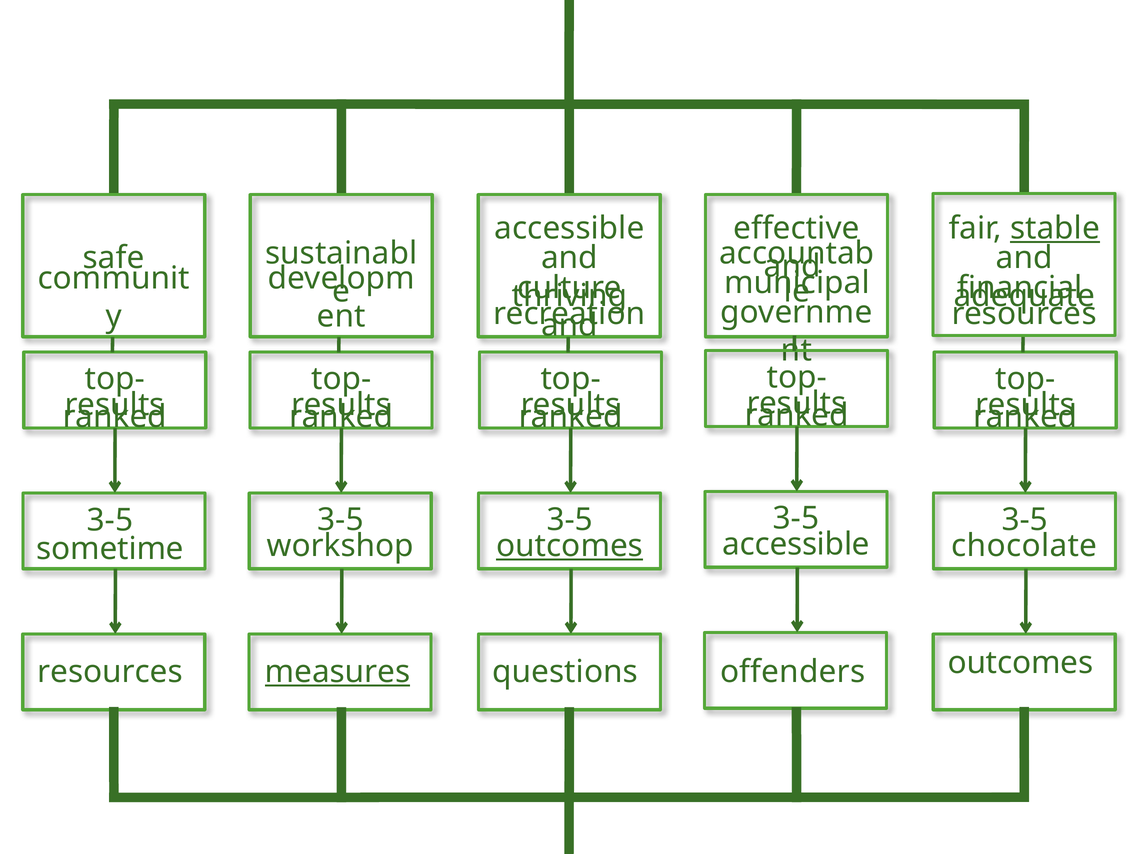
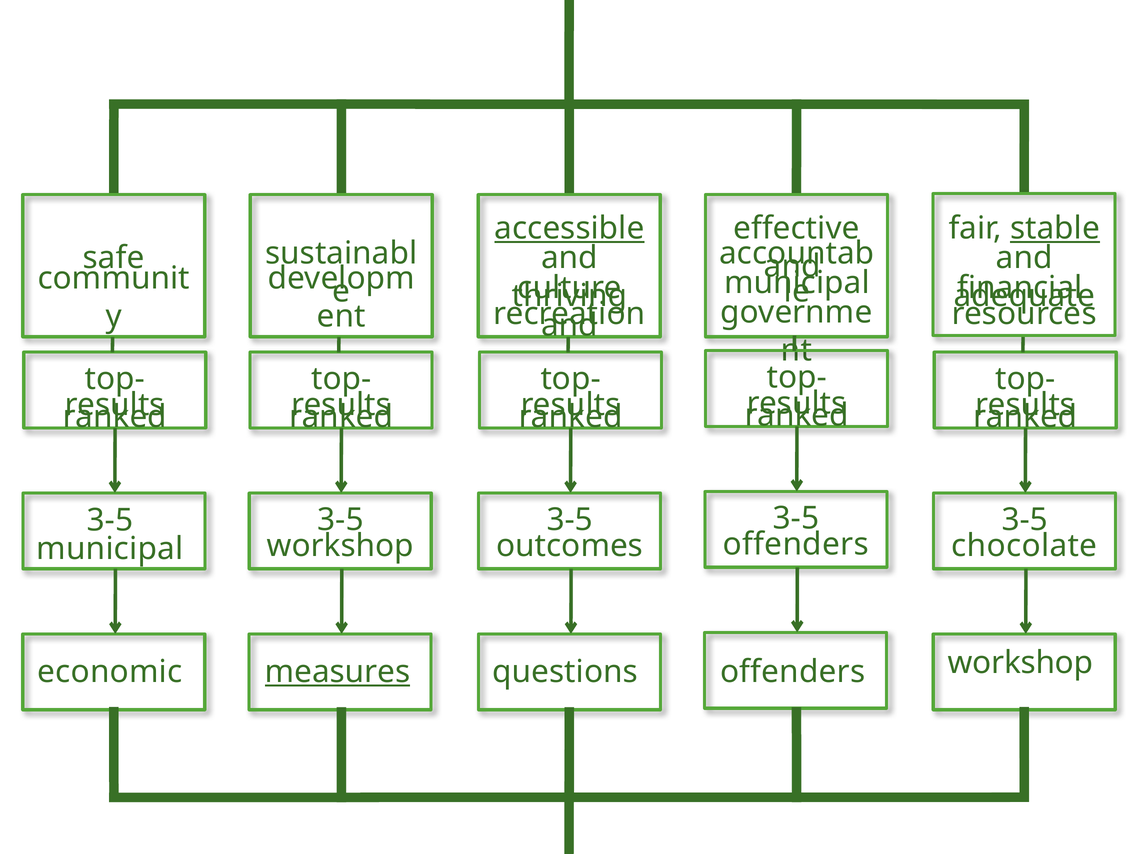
accessible at (569, 228) underline: none -> present
accessible at (796, 544): accessible -> offenders
outcomes at (570, 546) underline: present -> none
sometime at (110, 548): sometime -> municipal
outcomes at (1020, 662): outcomes -> workshop
resources at (110, 672): resources -> economic
